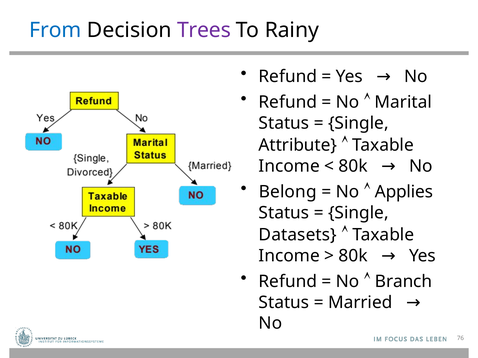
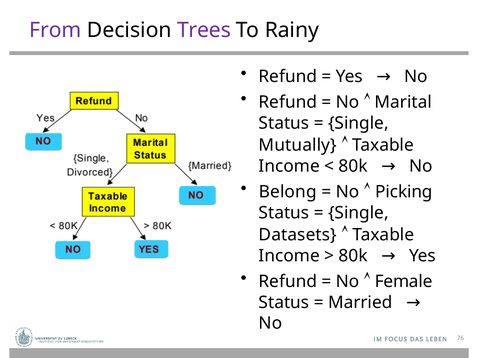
From colour: blue -> purple
Attribute: Attribute -> Mutually
Applies: Applies -> Picking
Branch: Branch -> Female
